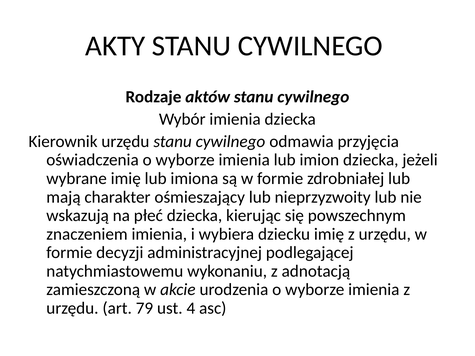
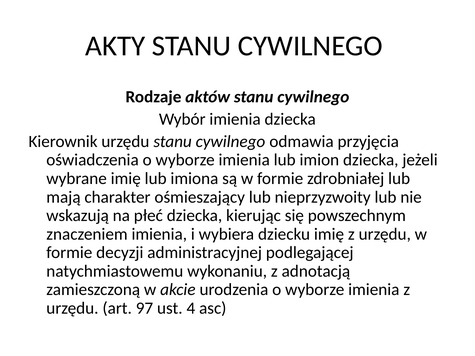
79: 79 -> 97
